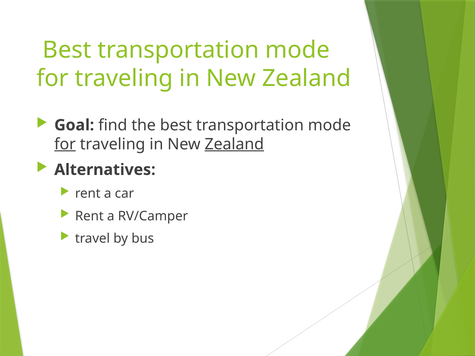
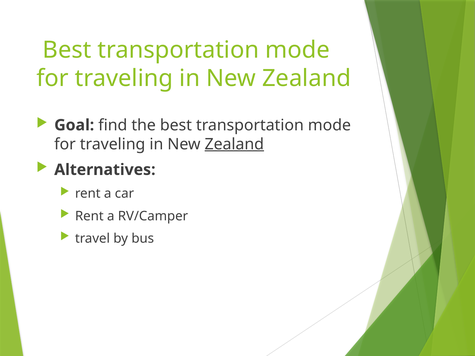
for at (65, 144) underline: present -> none
